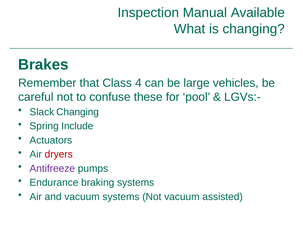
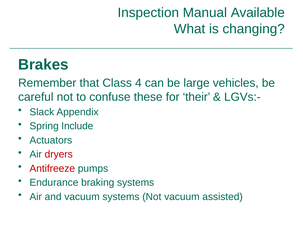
pool: pool -> their
Slack Changing: Changing -> Appendix
Antifreeze colour: purple -> red
